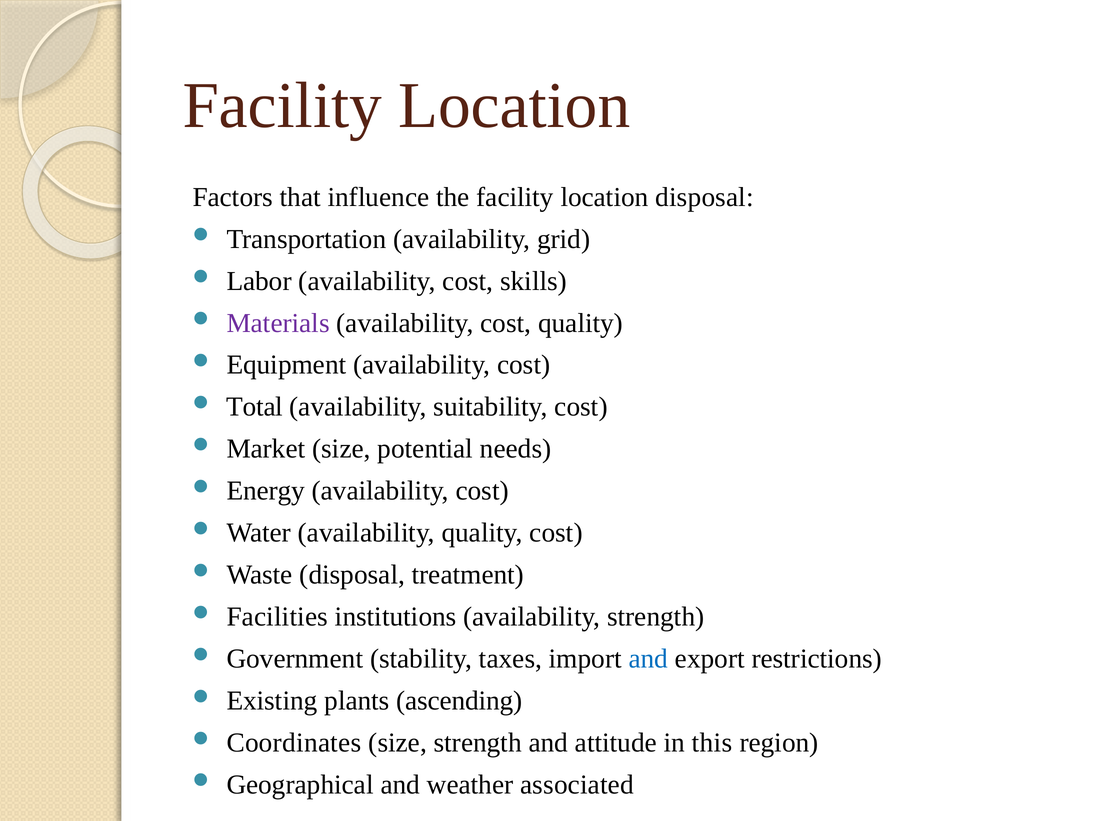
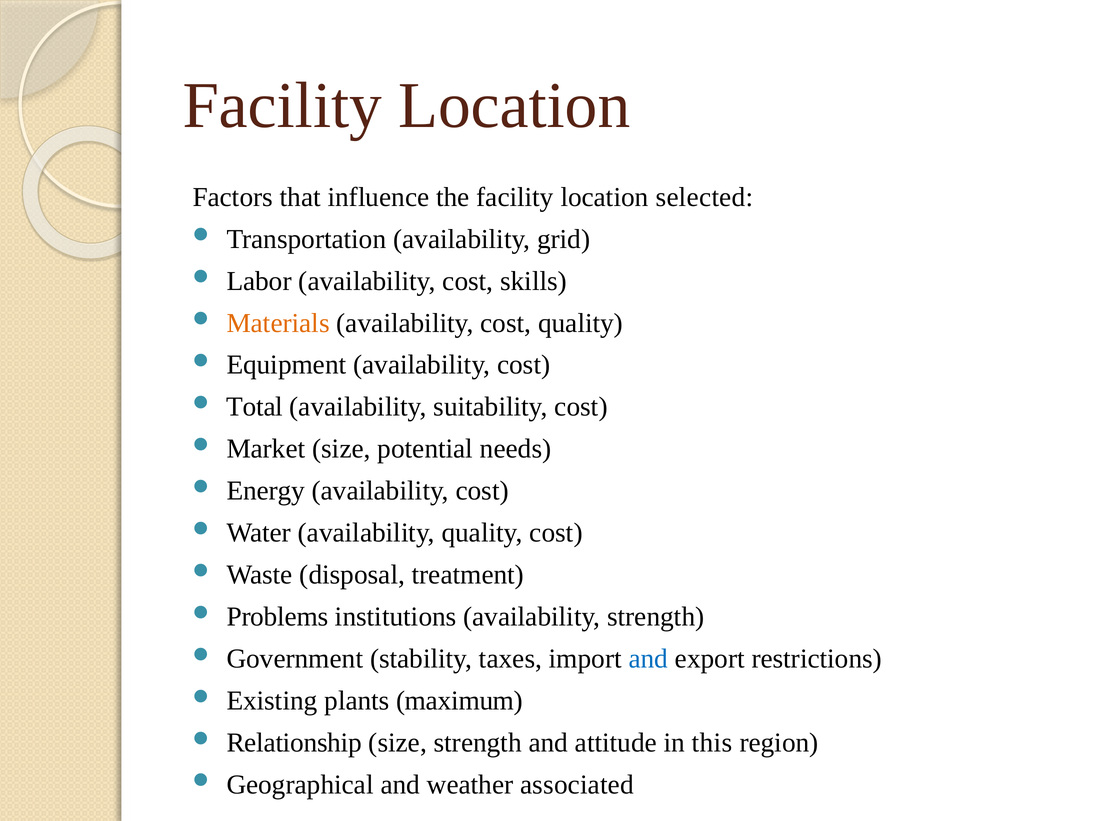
location disposal: disposal -> selected
Materials colour: purple -> orange
Facilities: Facilities -> Problems
ascending: ascending -> maximum
Coordinates: Coordinates -> Relationship
